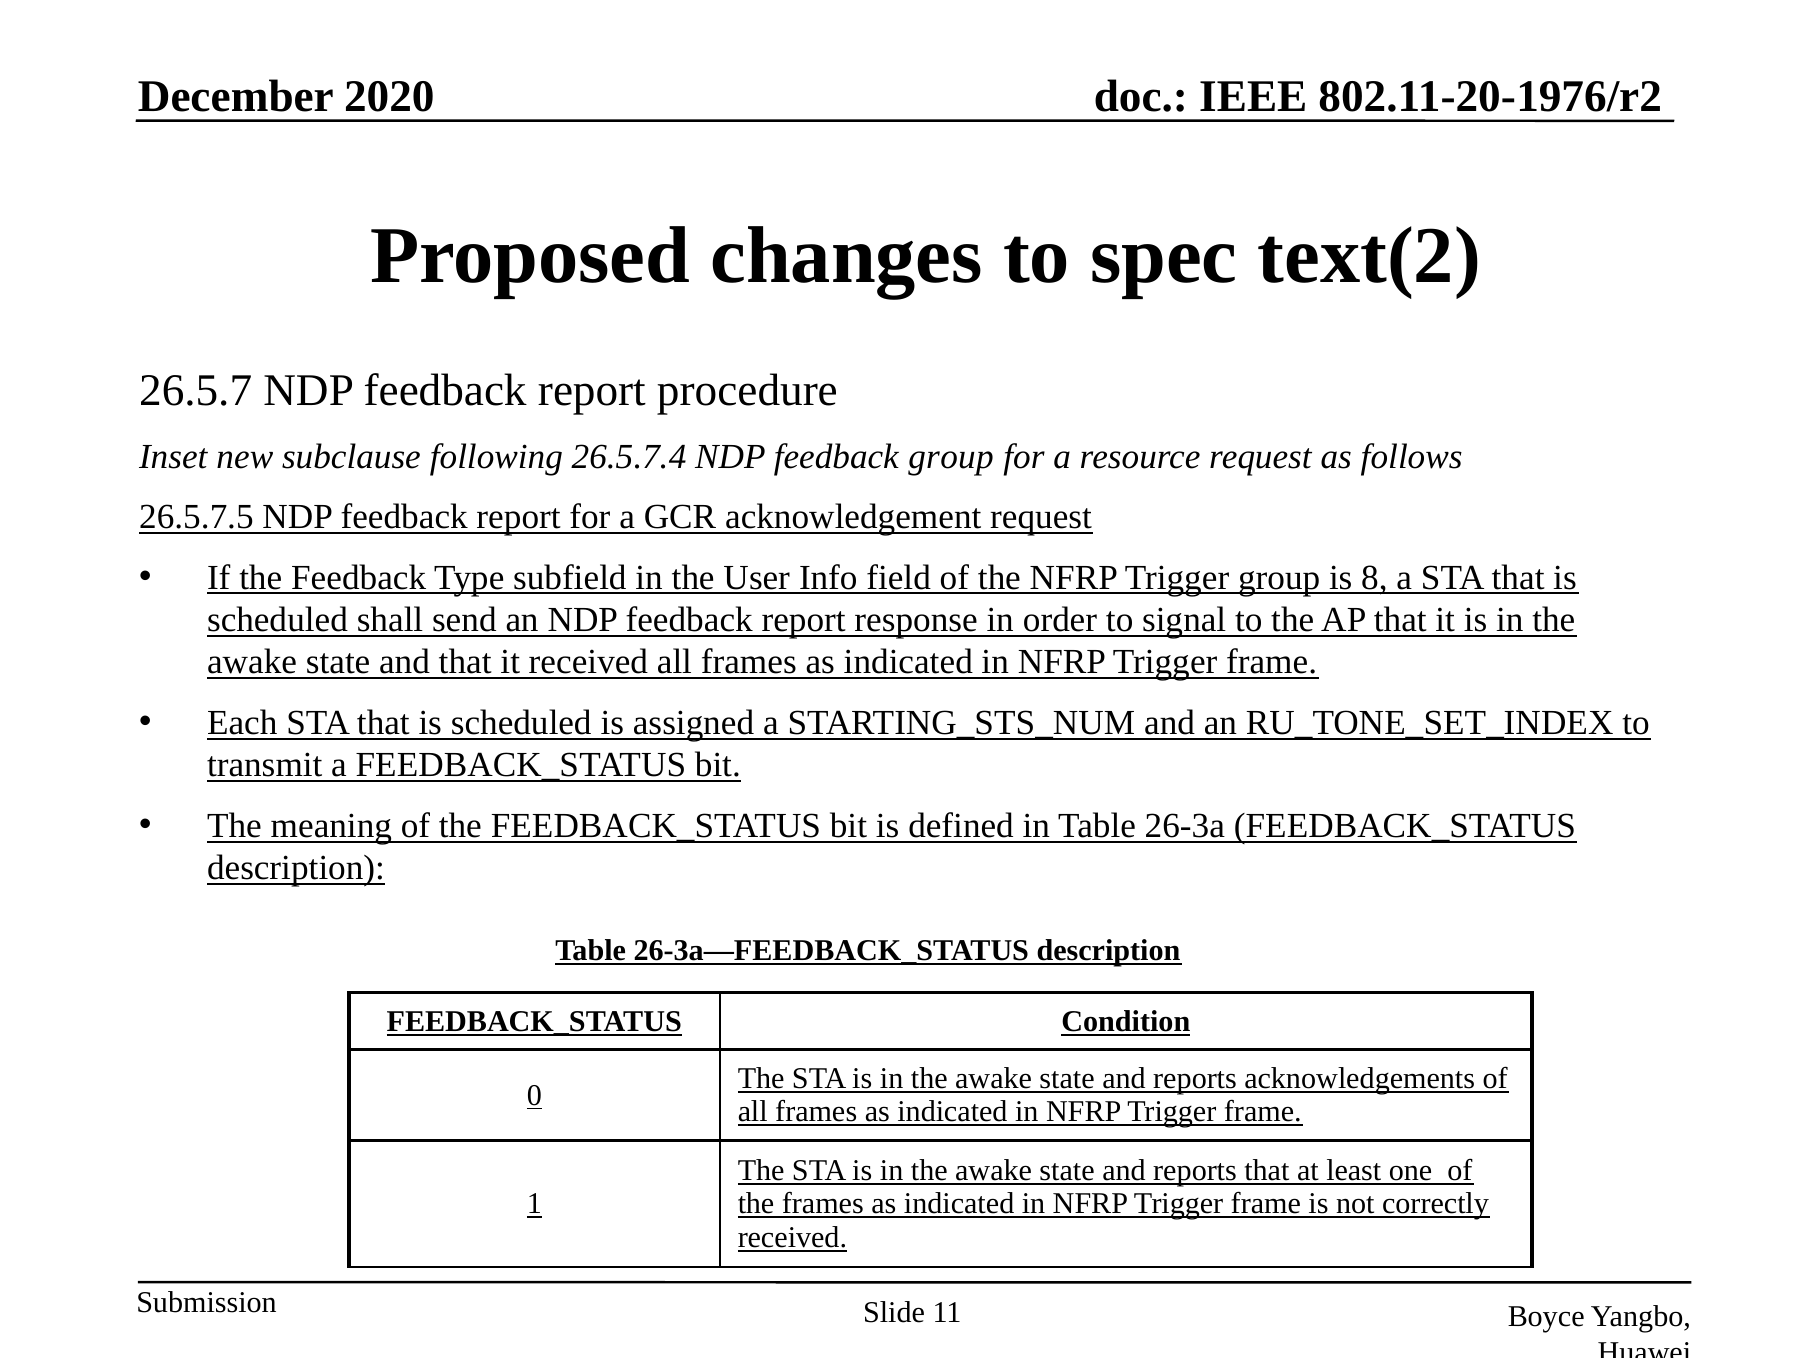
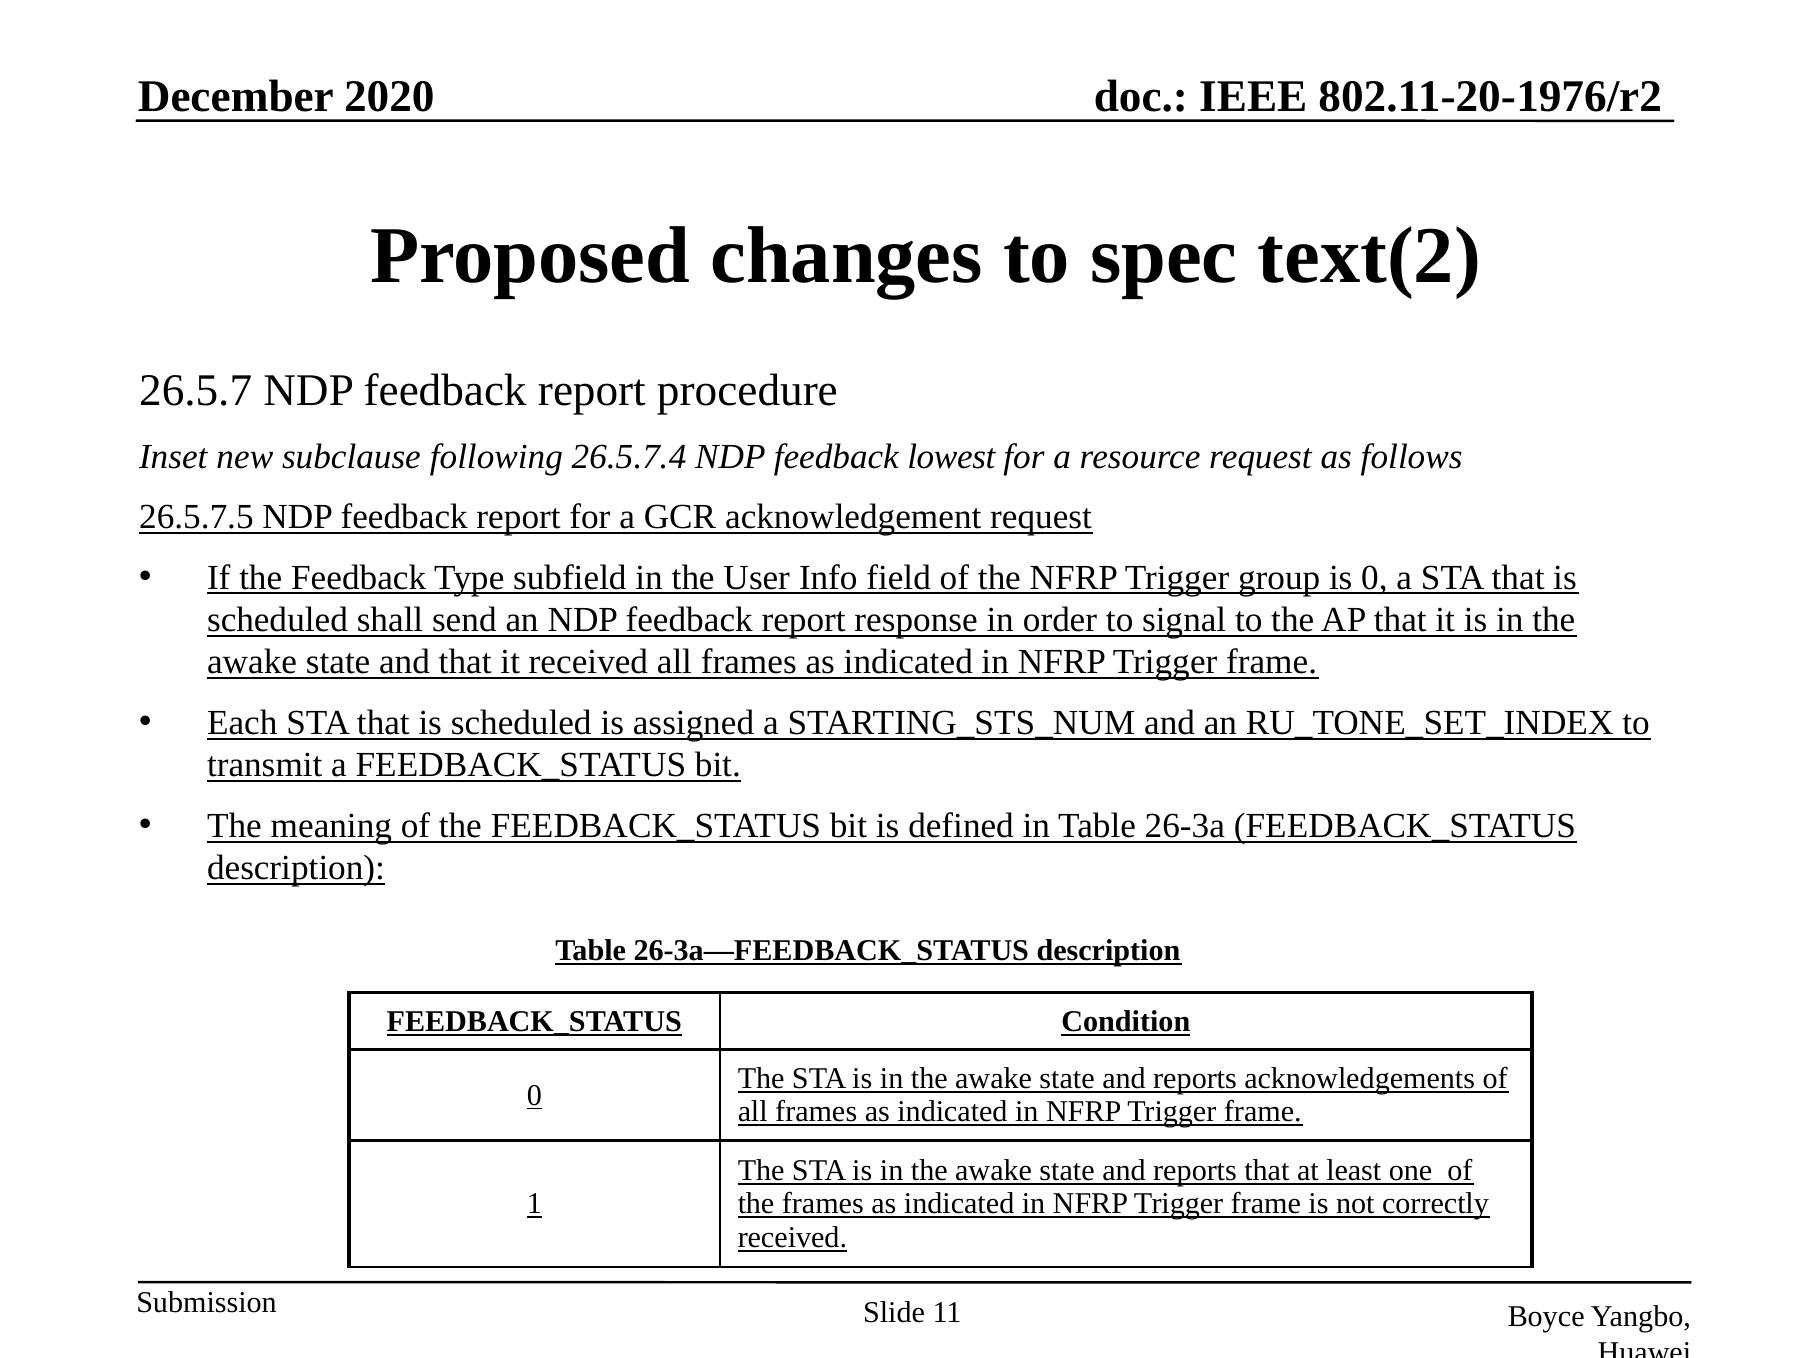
feedback group: group -> lowest
is 8: 8 -> 0
